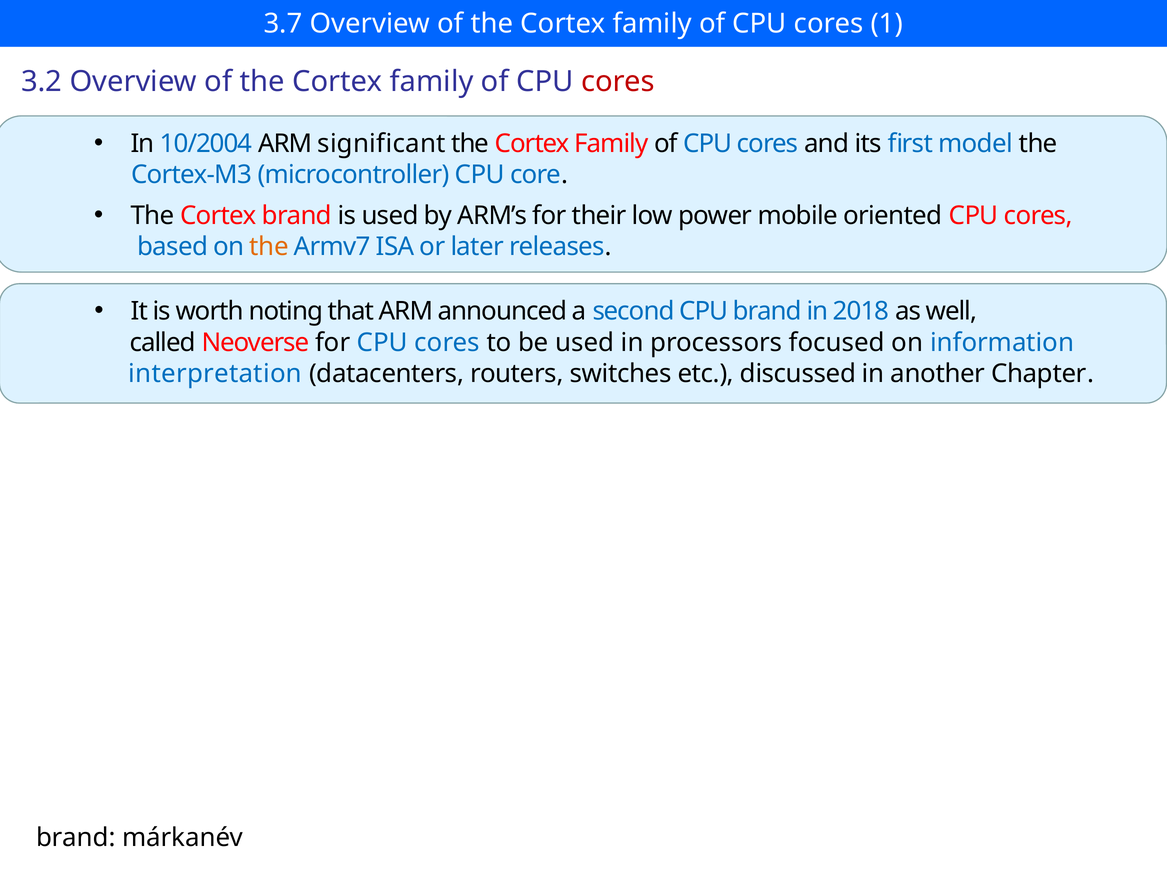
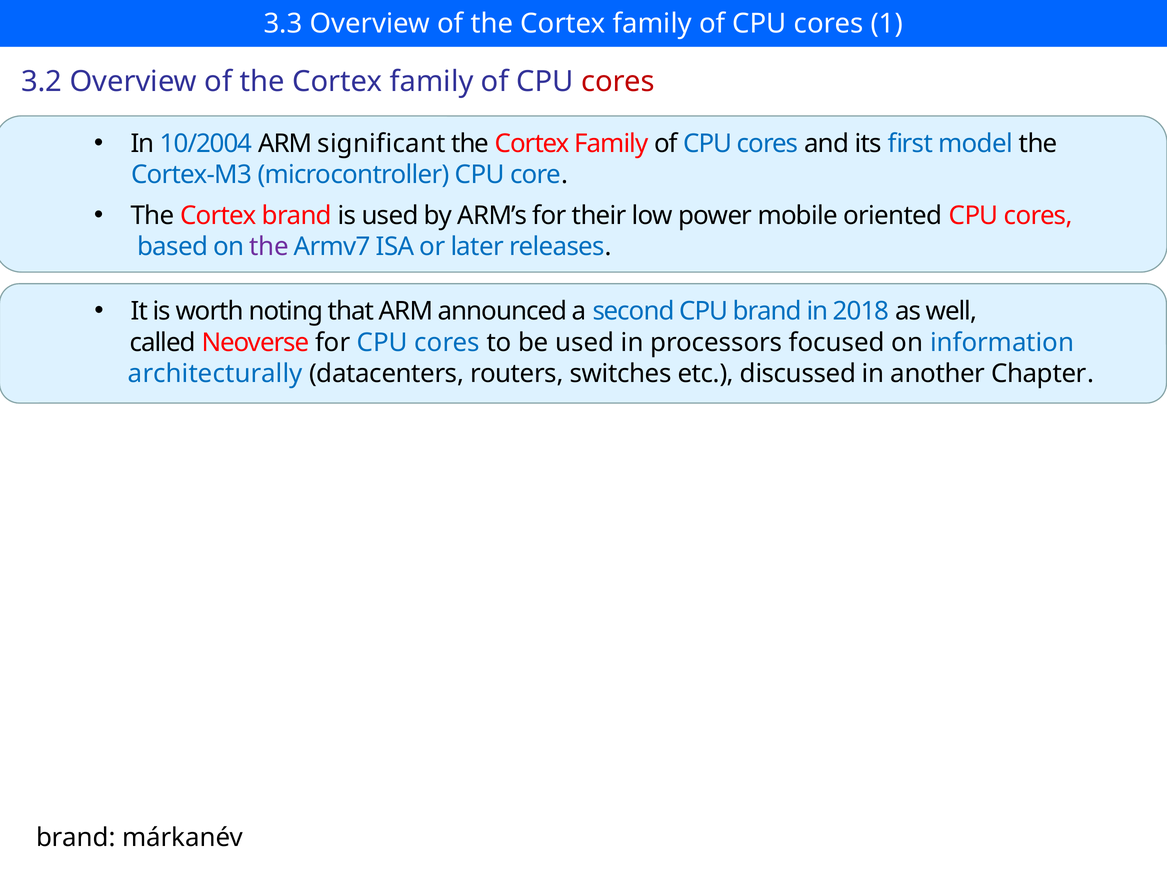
3.7: 3.7 -> 3.3
the at (269, 247) colour: orange -> purple
interpretation: interpretation -> architecturally
